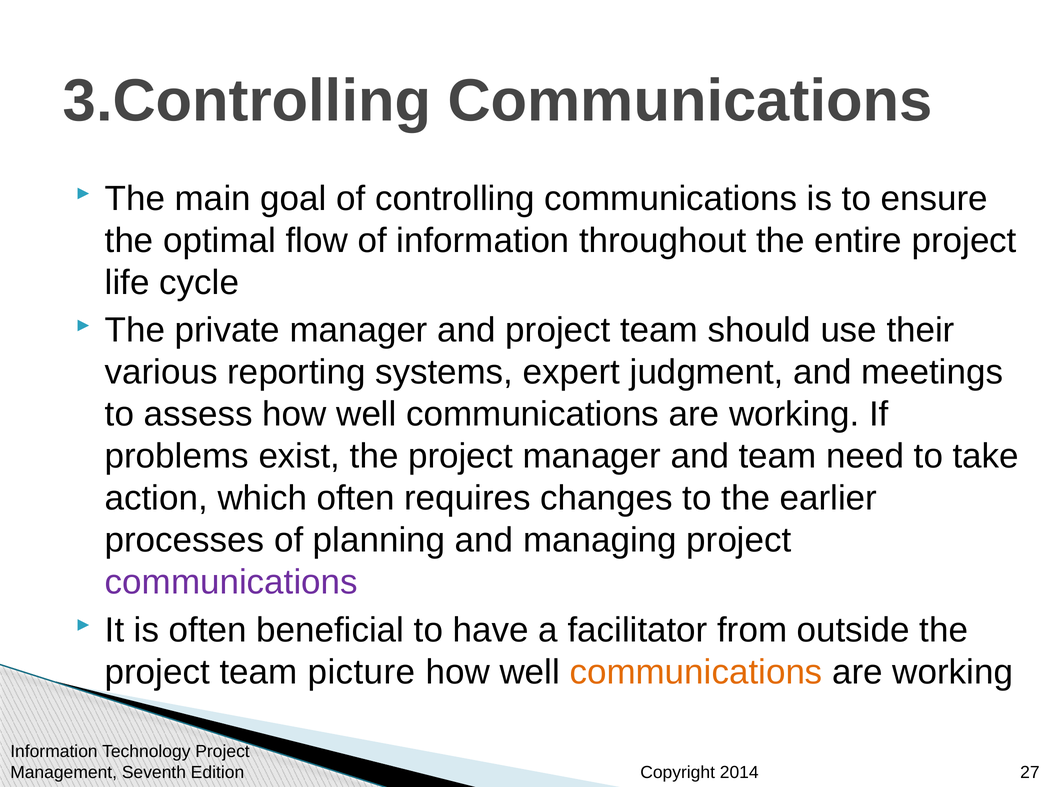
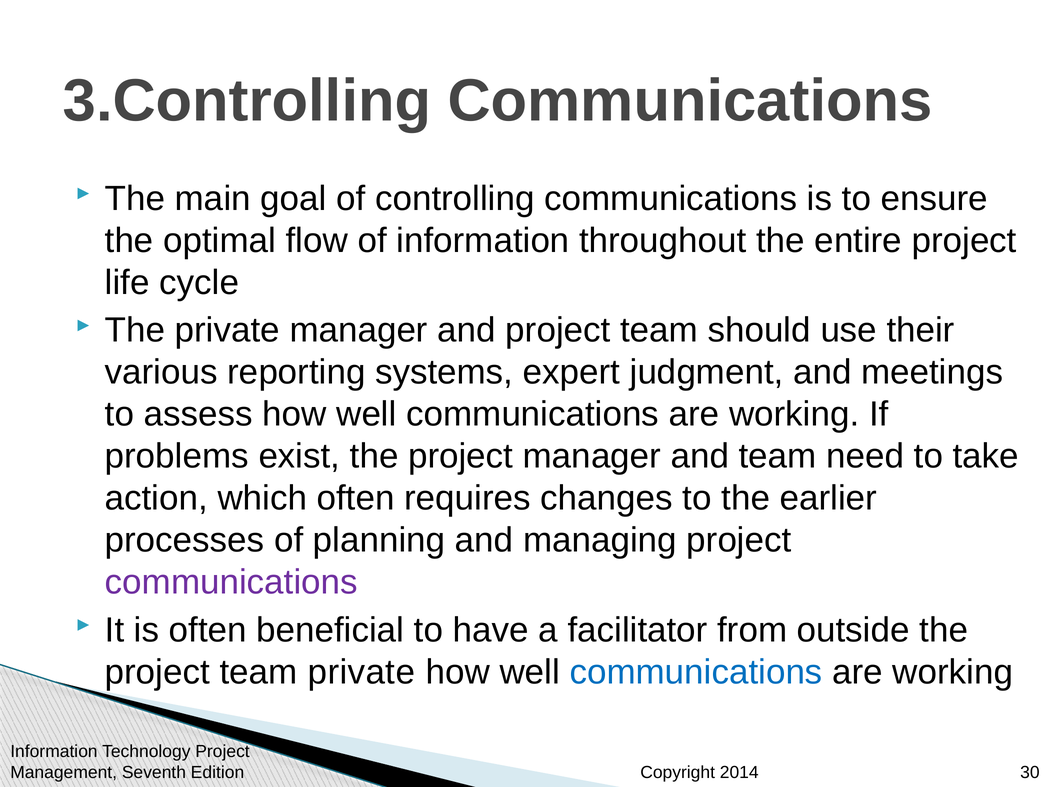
team picture: picture -> private
communications at (696, 672) colour: orange -> blue
27: 27 -> 30
